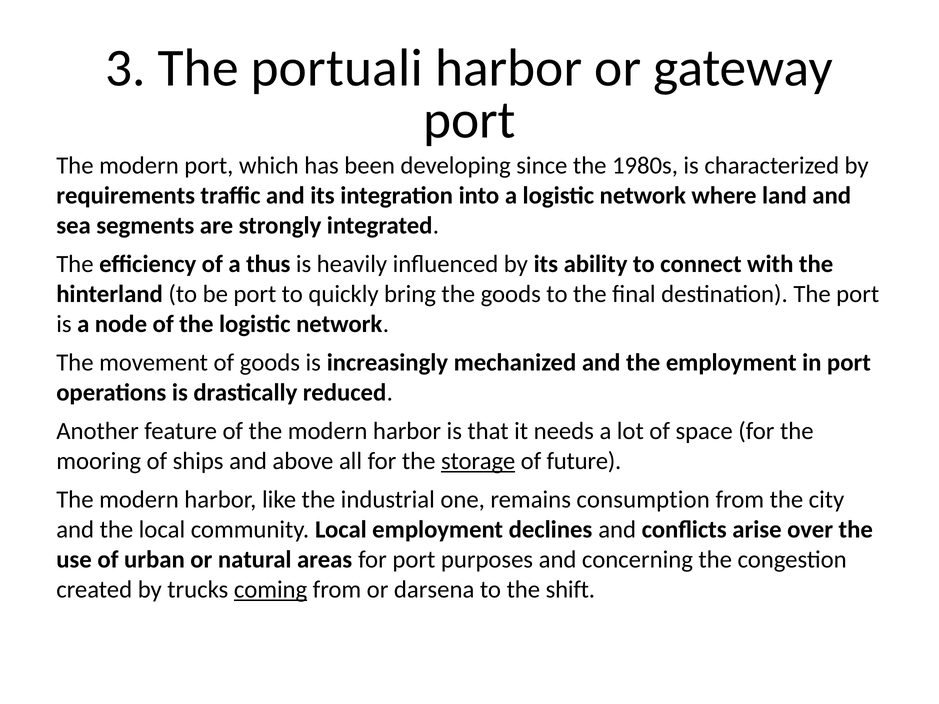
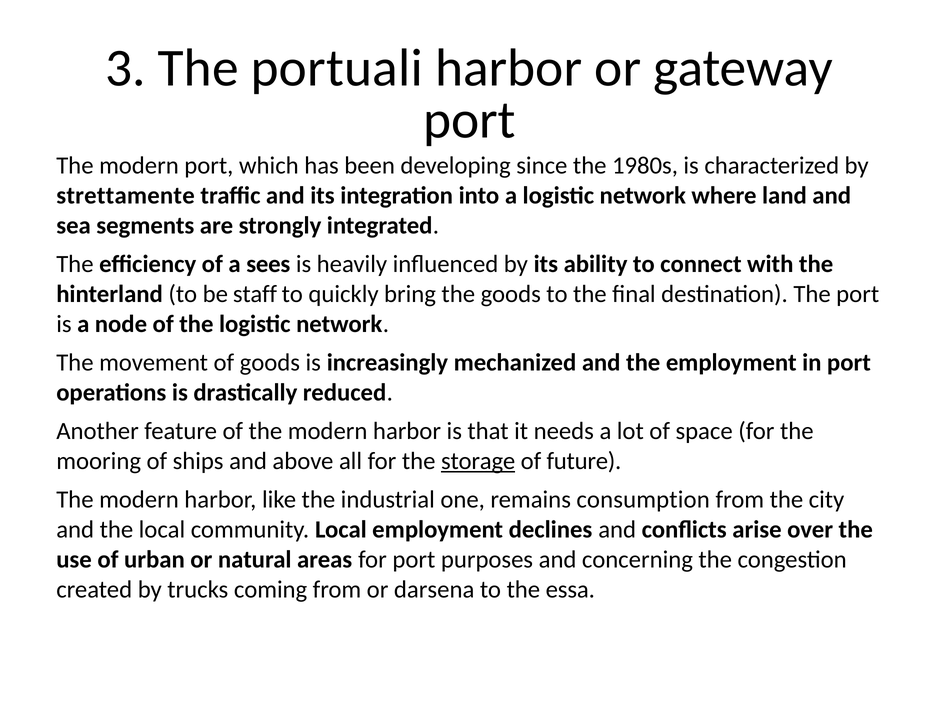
requirements: requirements -> strettamente
thus: thus -> sees
be port: port -> staff
coming underline: present -> none
shift: shift -> essa
